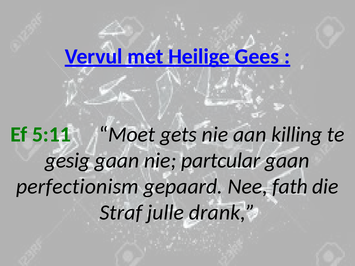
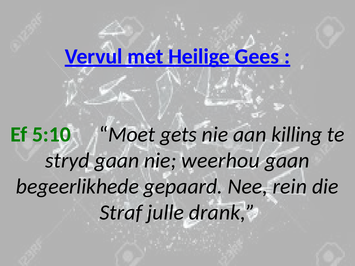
5:11: 5:11 -> 5:10
gesig: gesig -> stryd
partcular: partcular -> weerhou
perfectionism: perfectionism -> begeerlikhede
fath: fath -> rein
